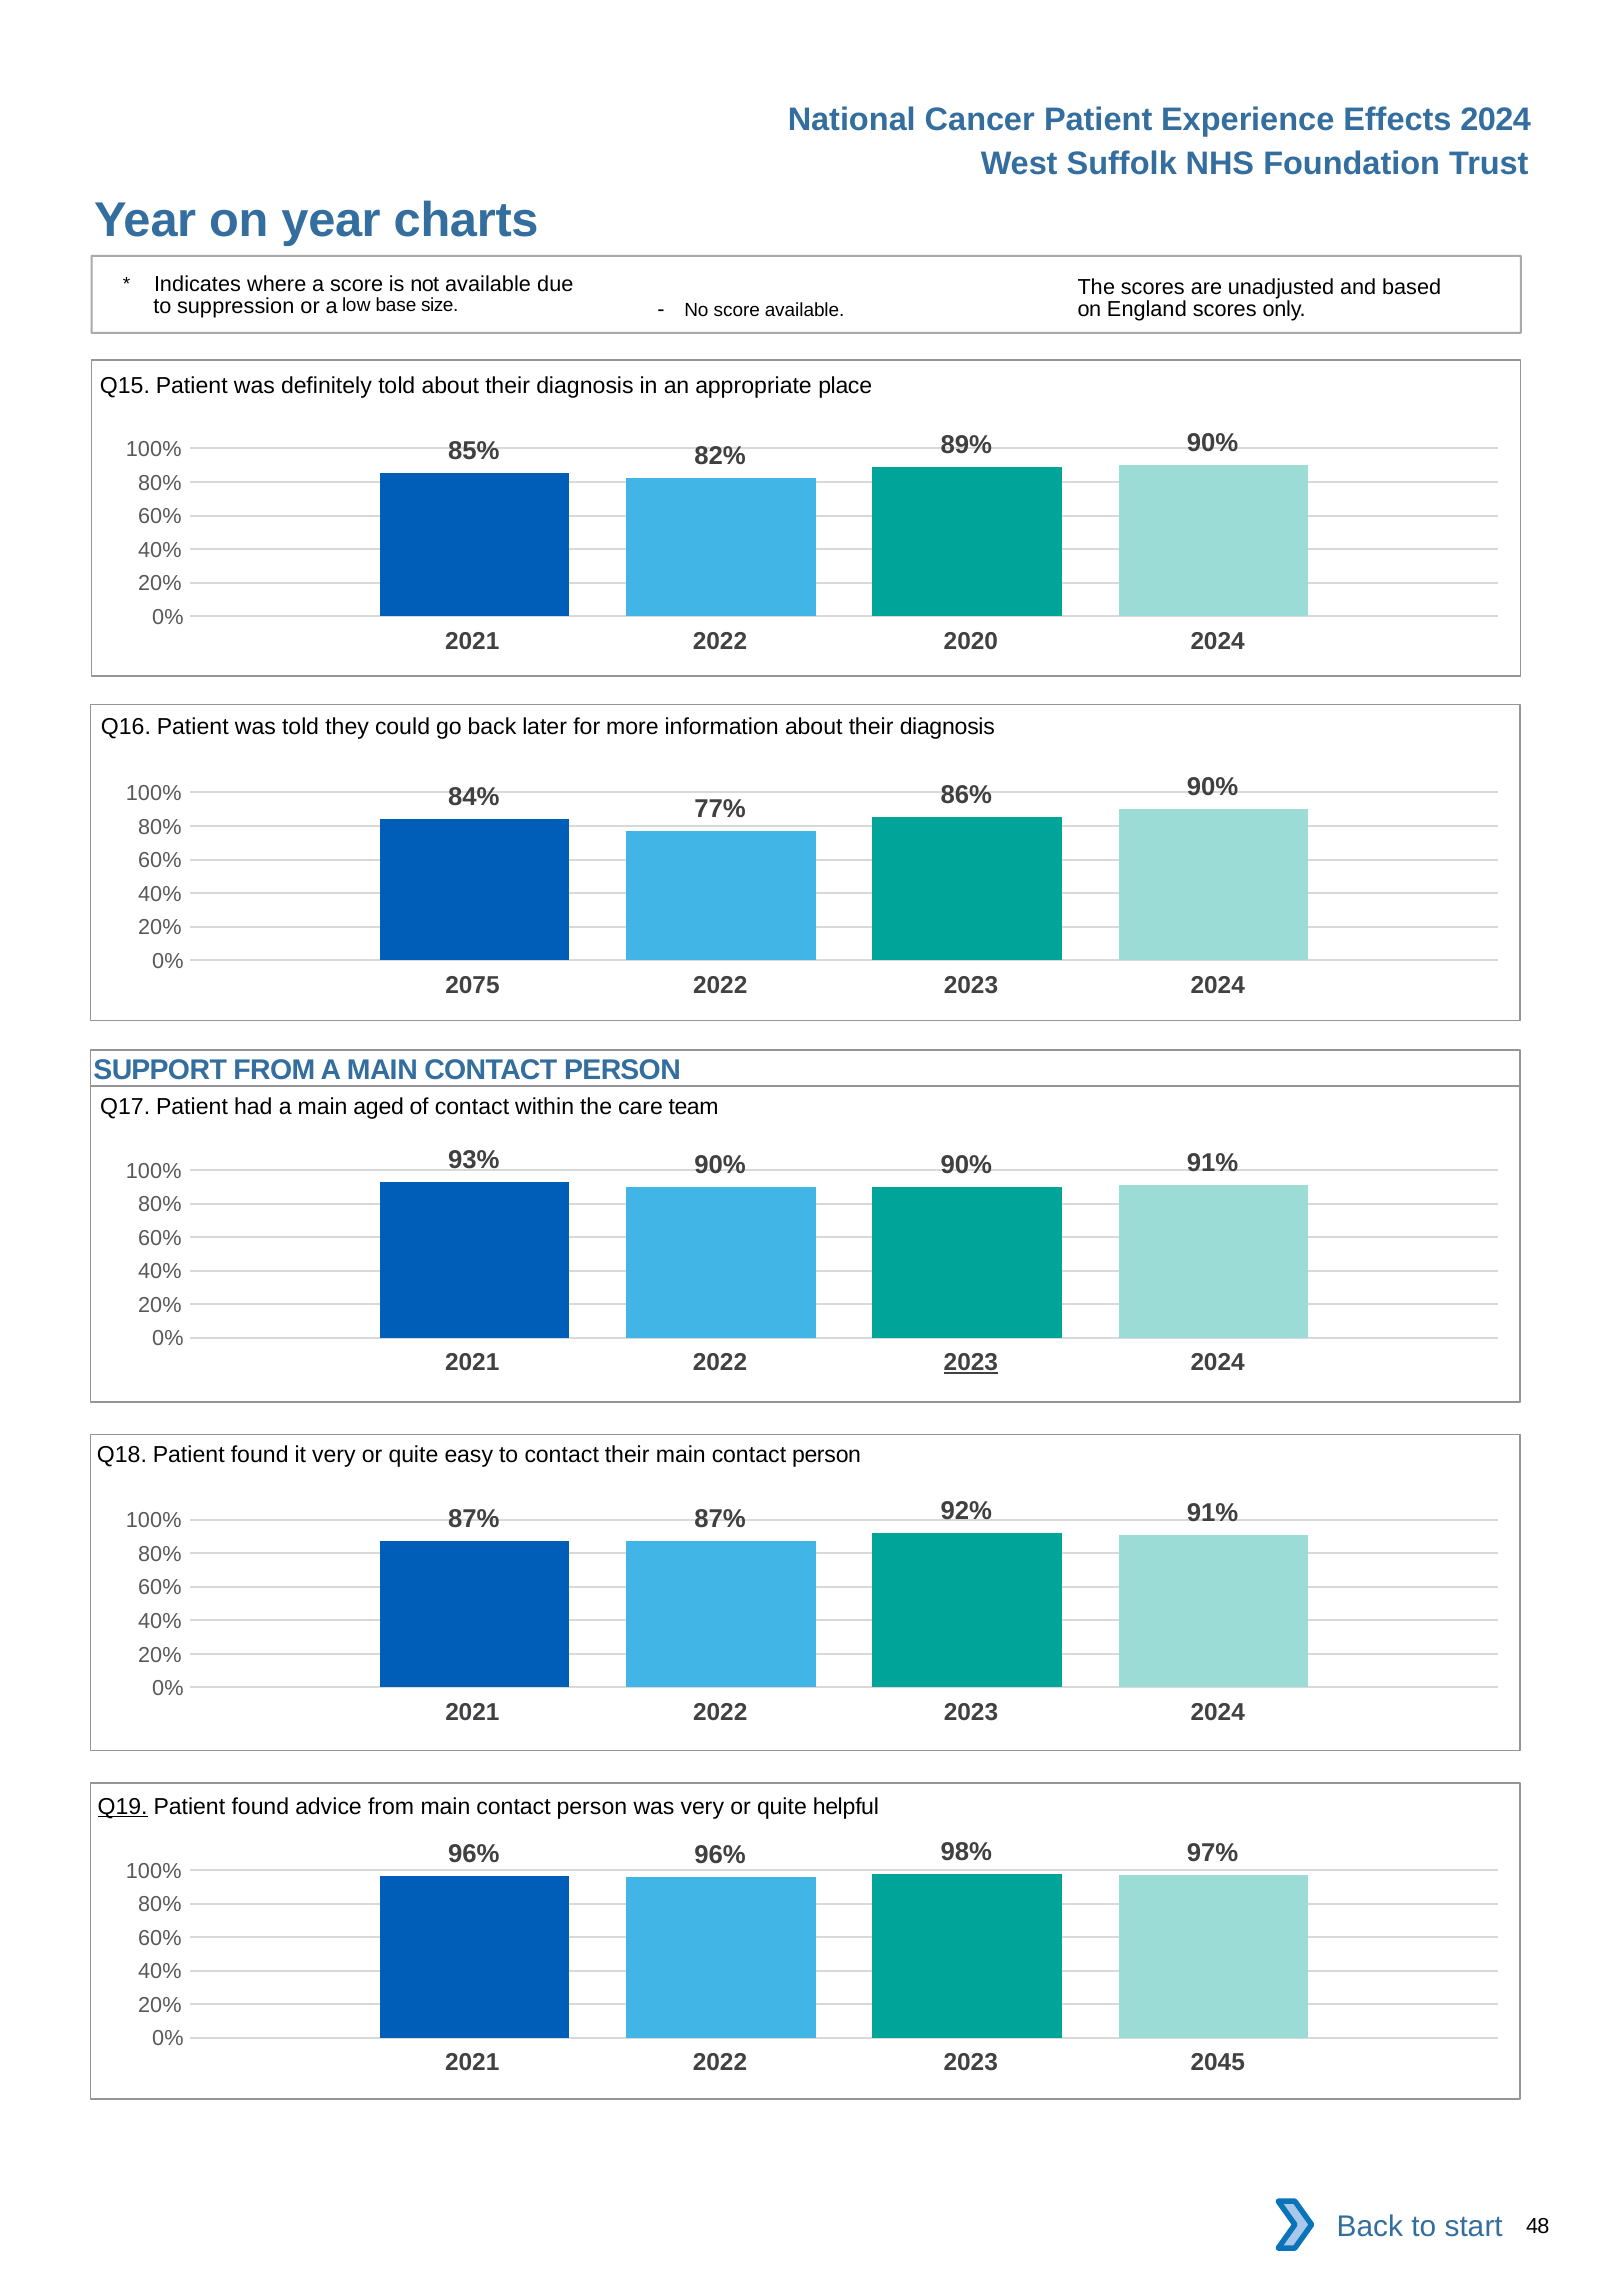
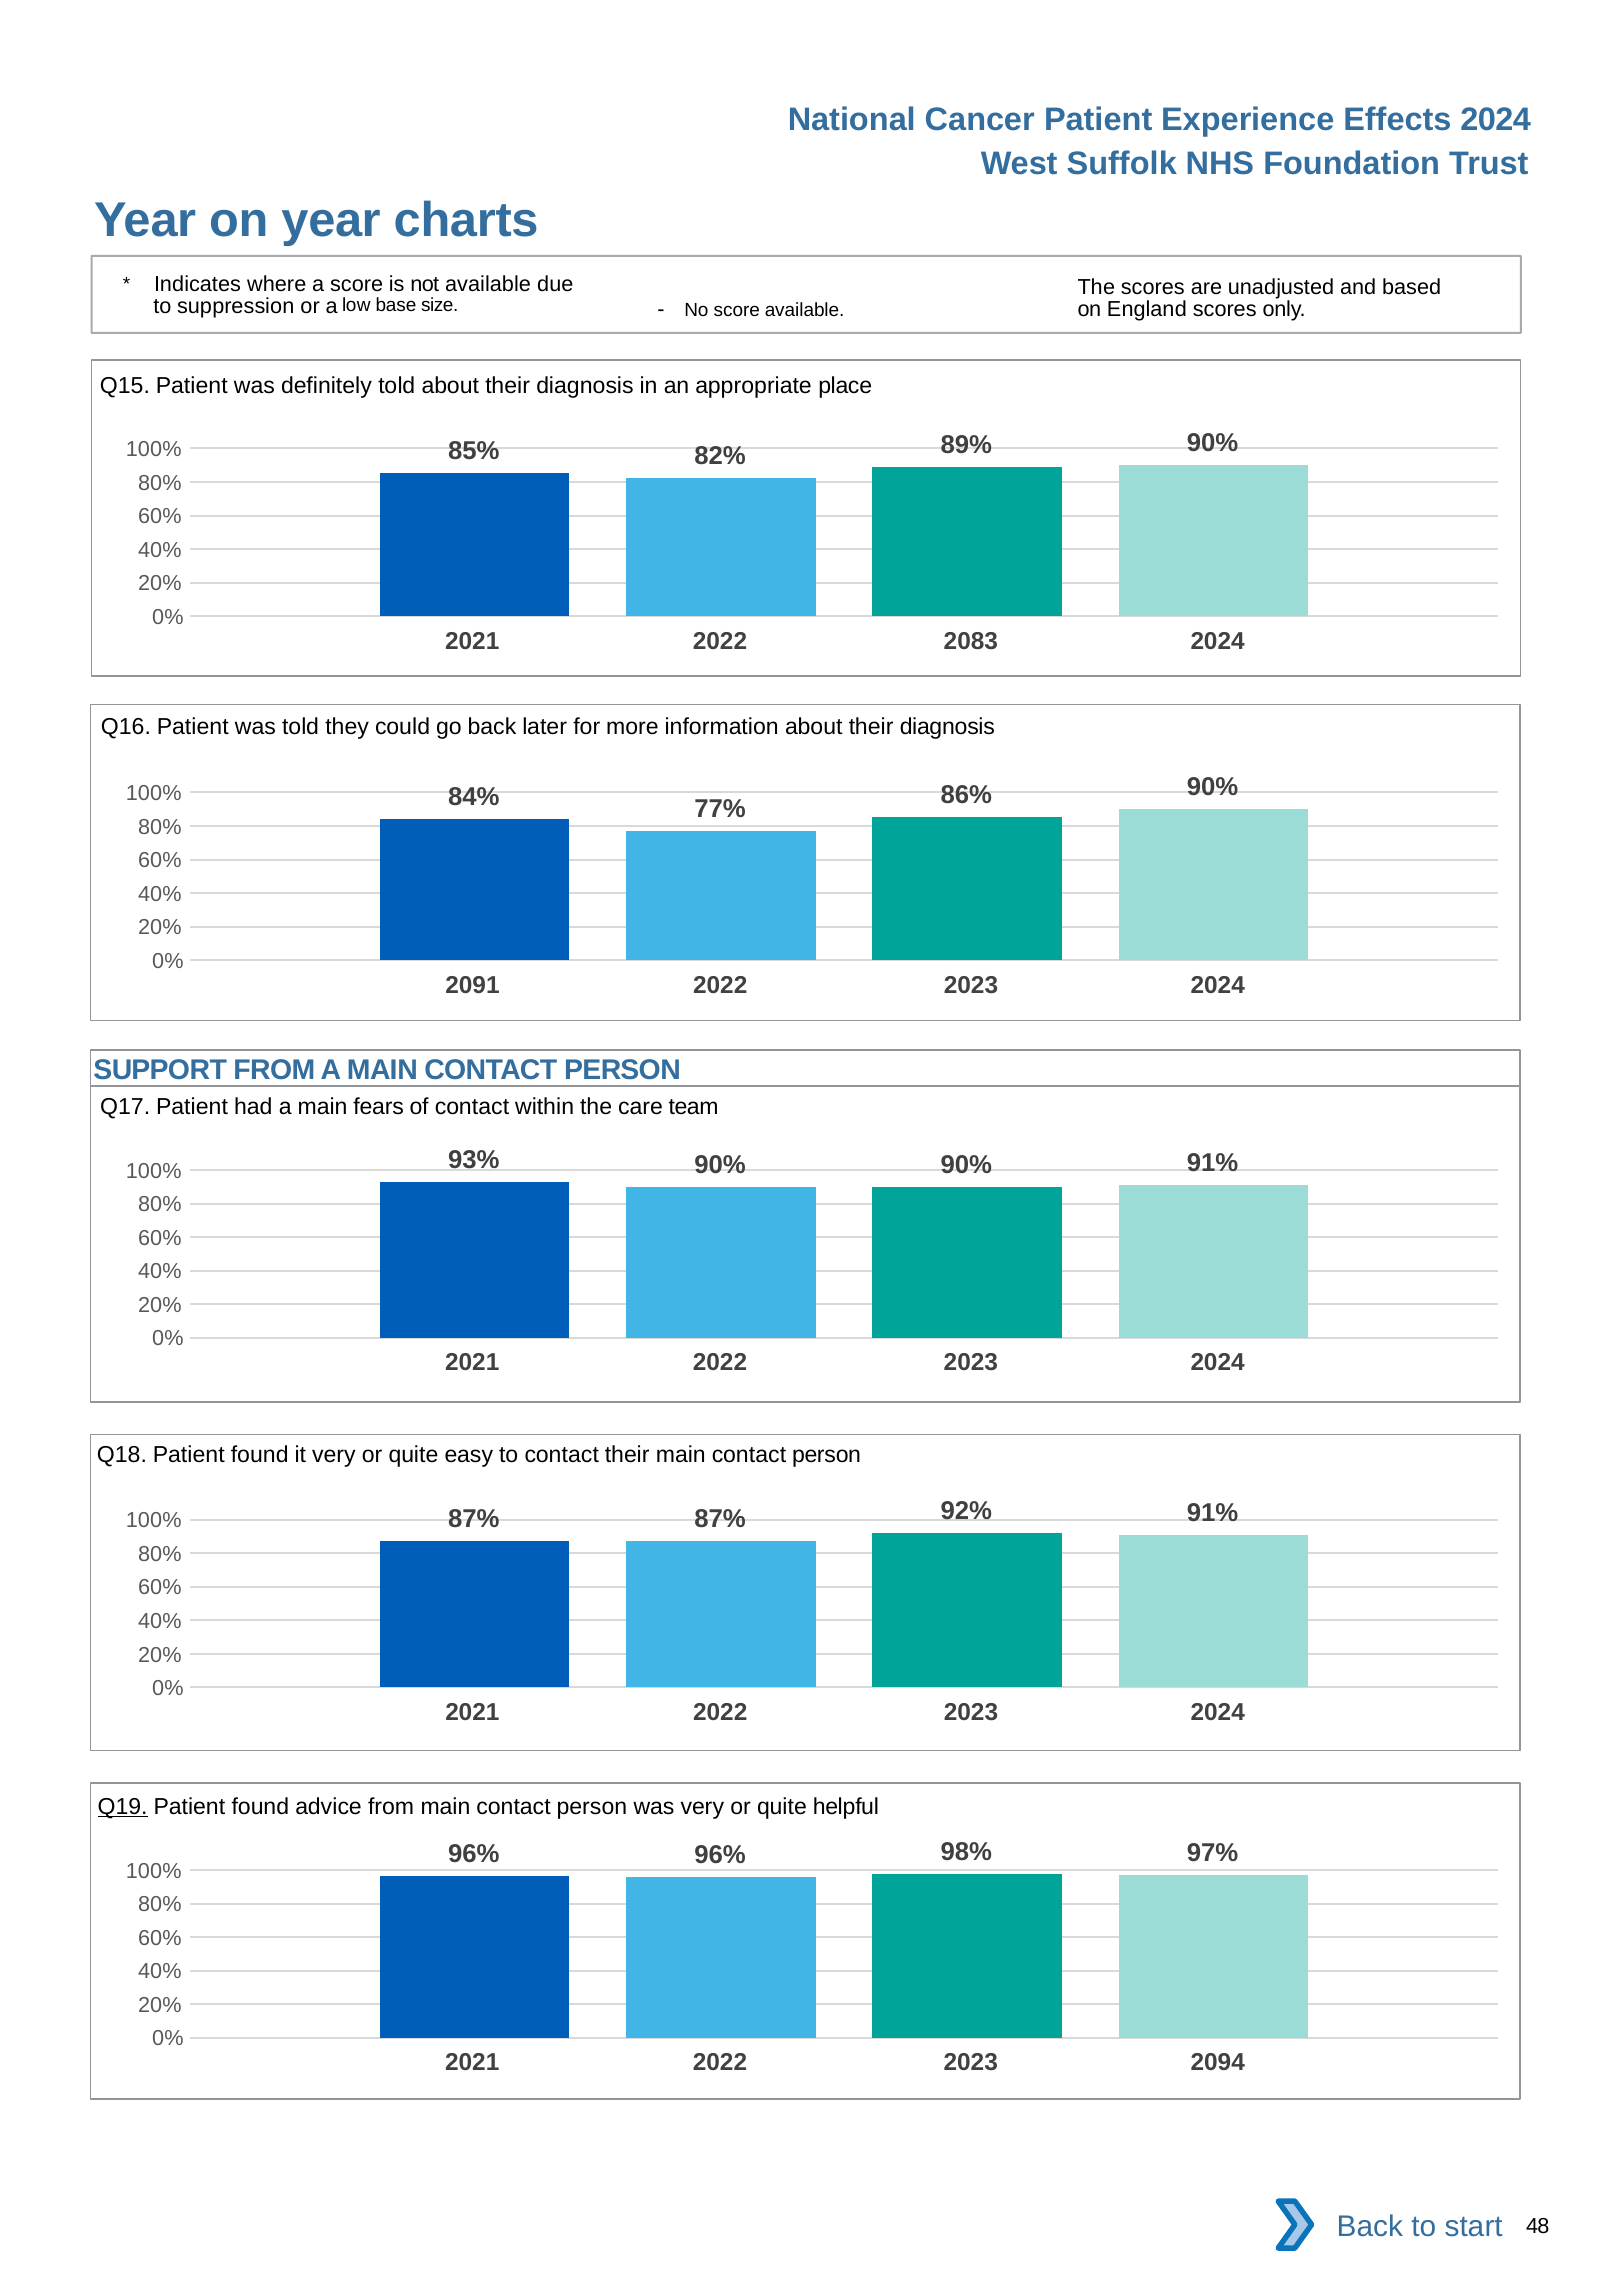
2020: 2020 -> 2083
2075: 2075 -> 2091
aged: aged -> fears
2023 at (971, 1362) underline: present -> none
2045: 2045 -> 2094
